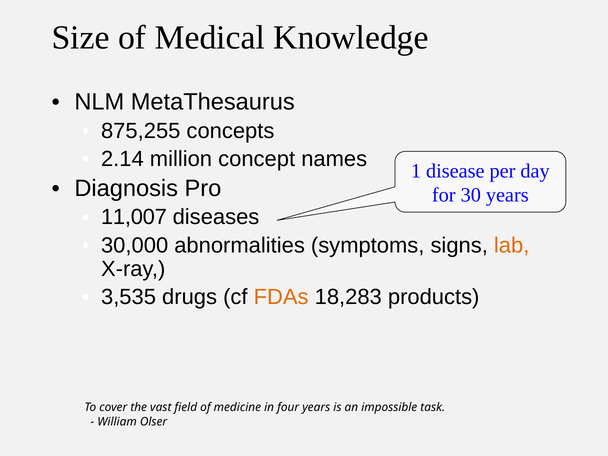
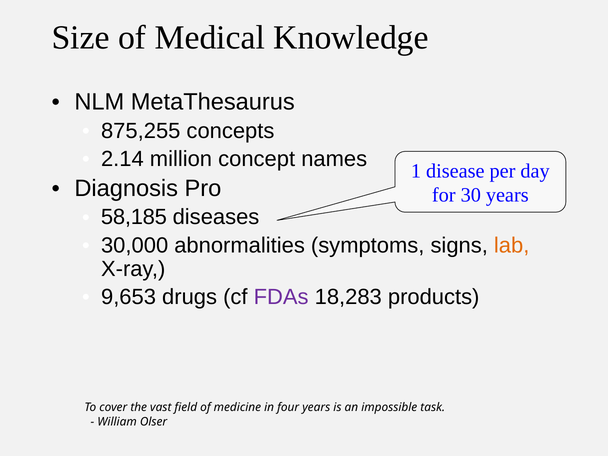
11,007: 11,007 -> 58,185
3,535: 3,535 -> 9,653
FDAs colour: orange -> purple
